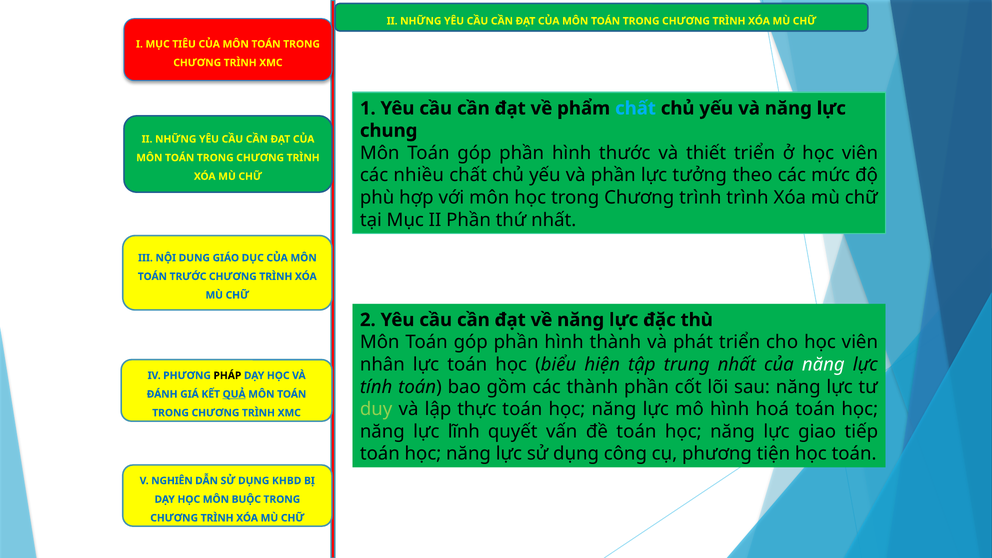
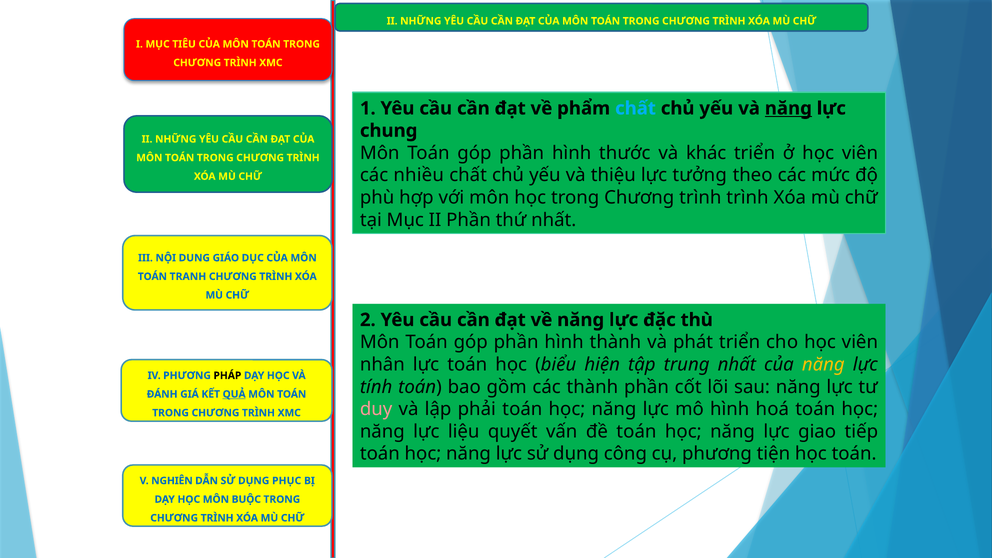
năng at (788, 108) underline: none -> present
thiết: thiết -> khác
và phần: phần -> thiệu
TRƯỚC: TRƯỚC -> TRANH
năng at (823, 365) colour: white -> yellow
duy colour: light green -> pink
thực: thực -> phải
lĩnh: lĩnh -> liệu
KHBD: KHBD -> PHỤC
